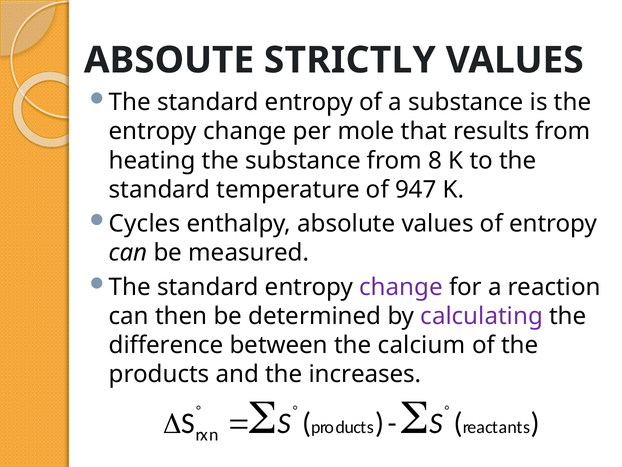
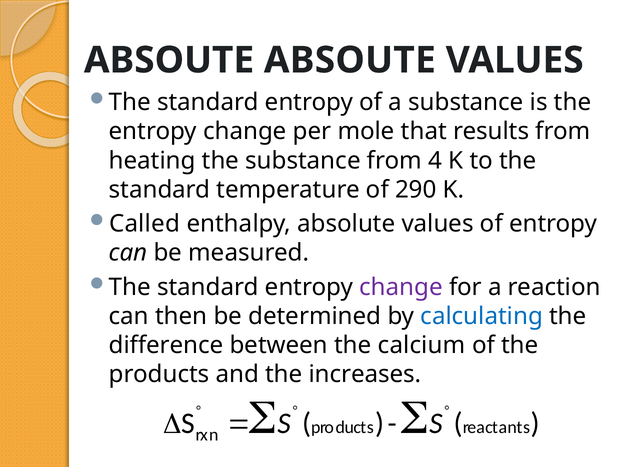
ABSOUTE STRICTLY: STRICTLY -> ABSOUTE
8: 8 -> 4
947: 947 -> 290
Cycles: Cycles -> Called
calculating colour: purple -> blue
